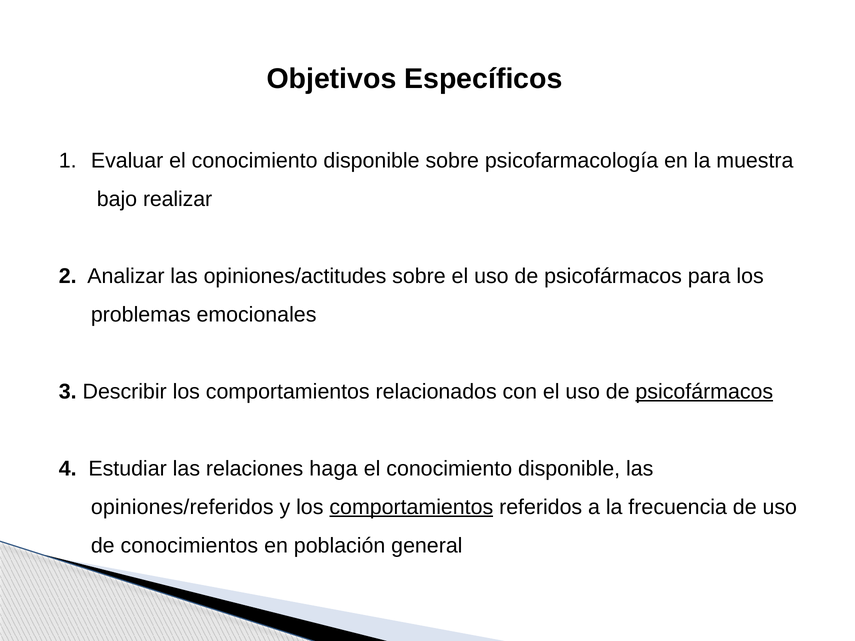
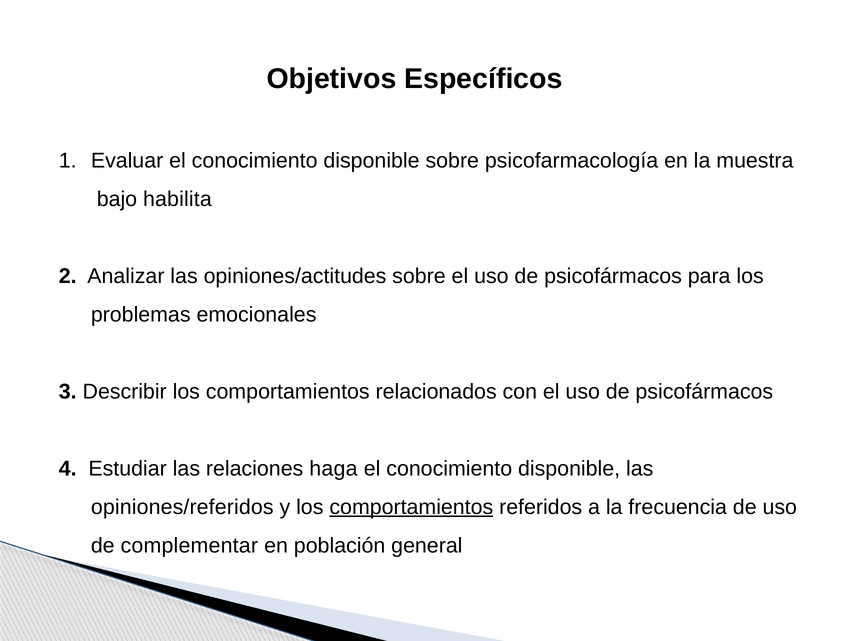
realizar: realizar -> habilita
psicofármacos at (704, 392) underline: present -> none
conocimientos: conocimientos -> complementar
